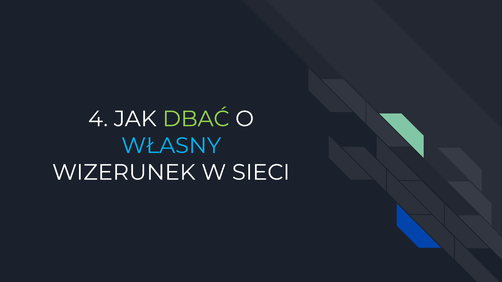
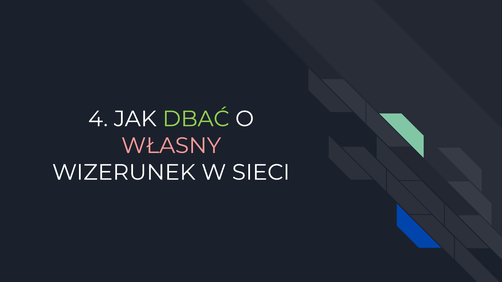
WŁASNY colour: light blue -> pink
